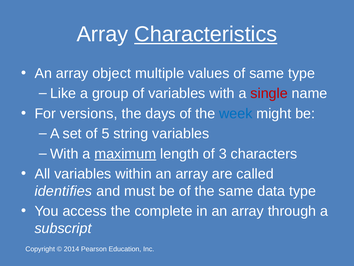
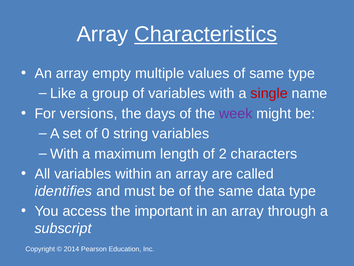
object: object -> empty
week colour: blue -> purple
5: 5 -> 0
maximum underline: present -> none
3: 3 -> 2
complete: complete -> important
